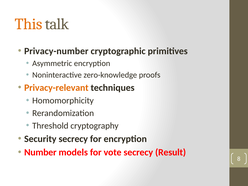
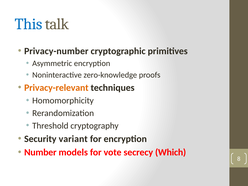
This colour: orange -> blue
Security secrecy: secrecy -> variant
Result: Result -> Which
